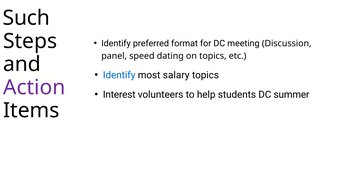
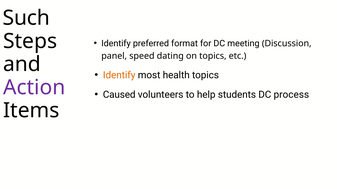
Identify at (119, 75) colour: blue -> orange
salary: salary -> health
Interest: Interest -> Caused
summer: summer -> process
